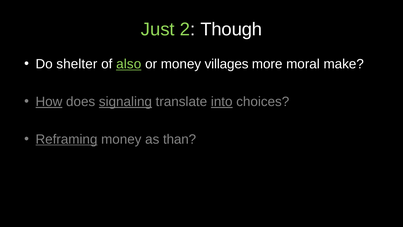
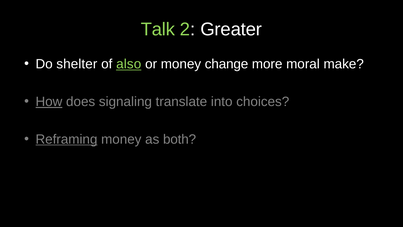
Just: Just -> Talk
Though: Though -> Greater
villages: villages -> change
signaling underline: present -> none
into underline: present -> none
than: than -> both
